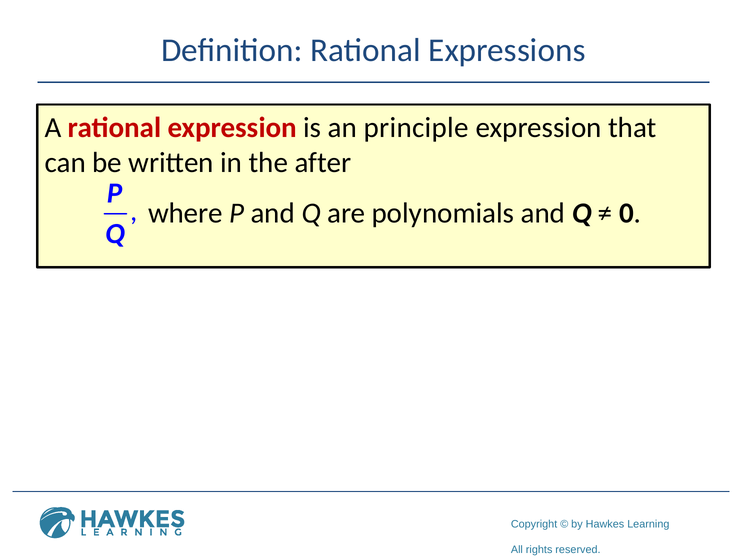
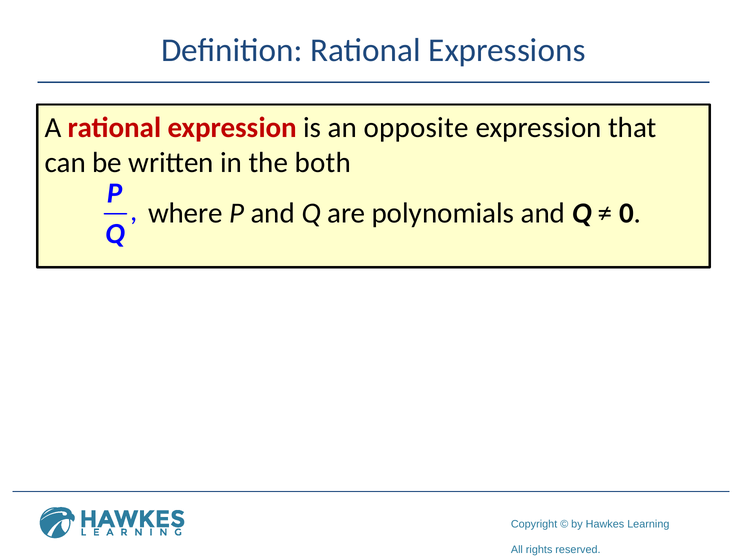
principle: principle -> opposite
after: after -> both
